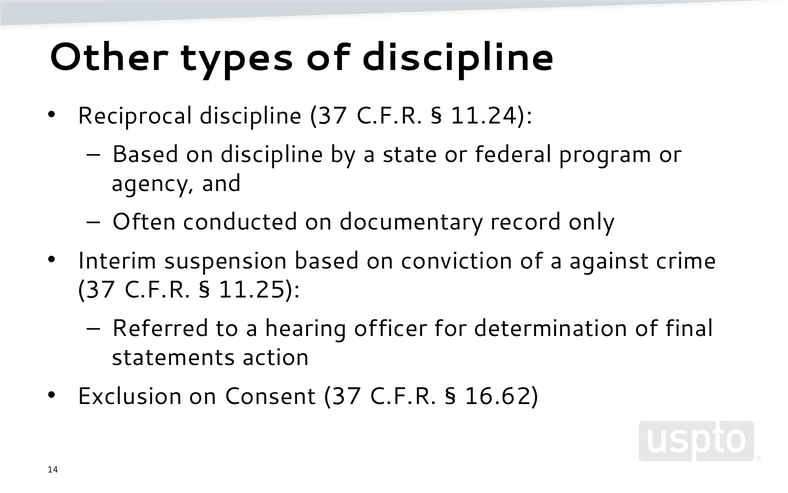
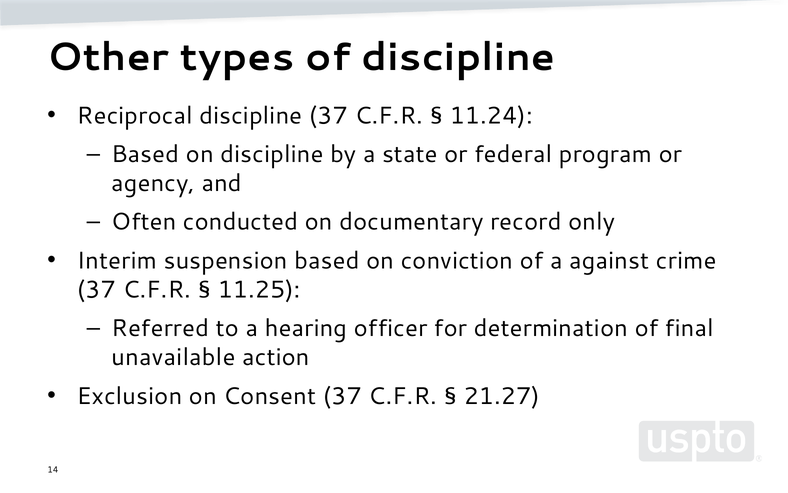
statements: statements -> unavailable
16.62: 16.62 -> 21.27
